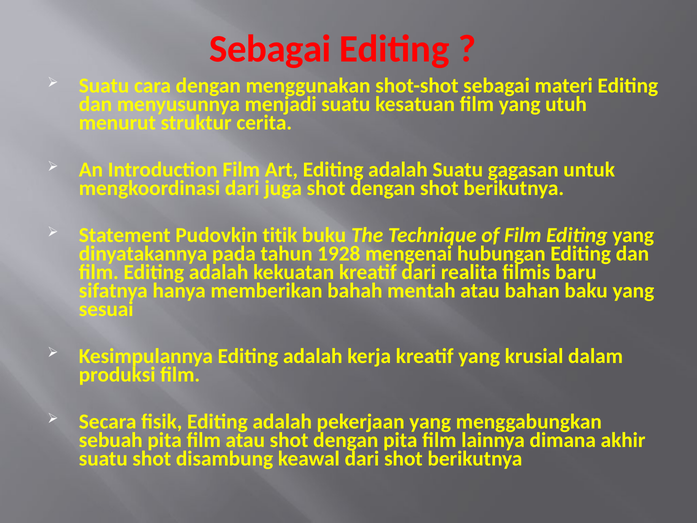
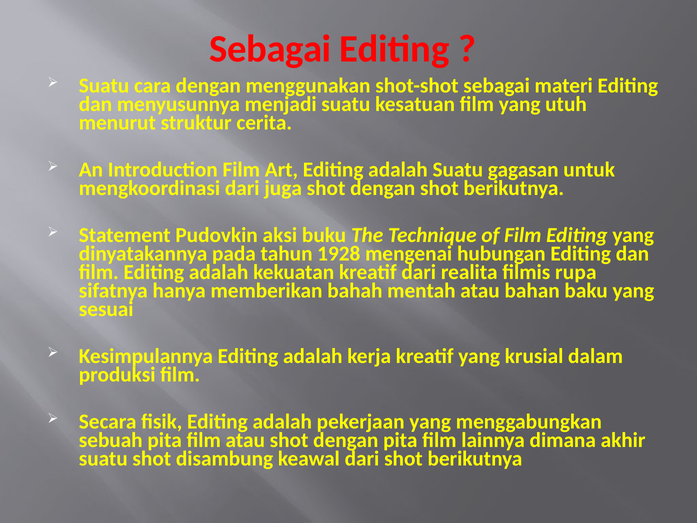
titik: titik -> aksi
baru: baru -> rupa
